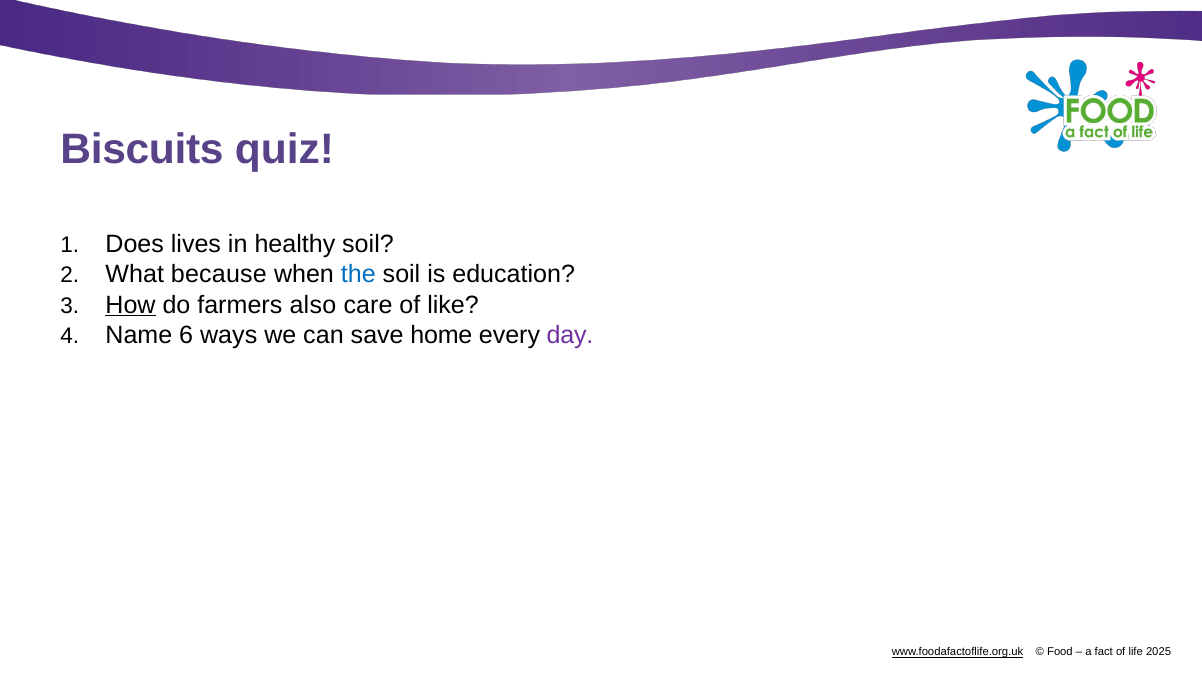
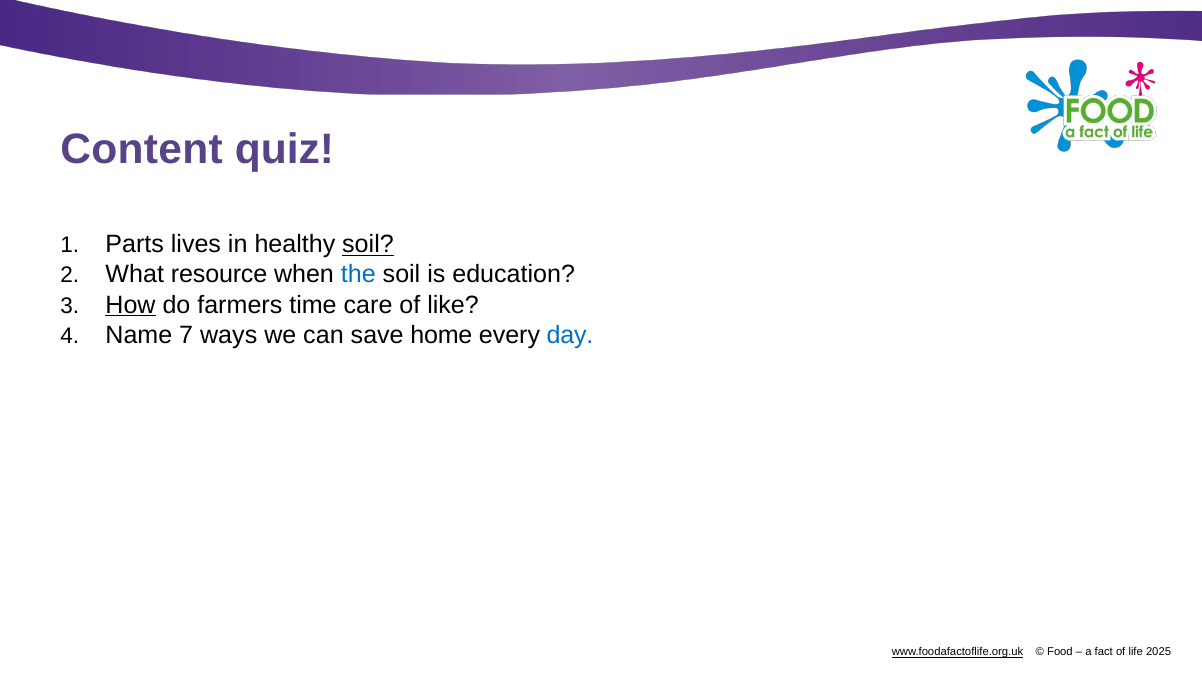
Biscuits: Biscuits -> Content
Does: Does -> Parts
soil at (368, 245) underline: none -> present
because: because -> resource
also: also -> time
6: 6 -> 7
day colour: purple -> blue
